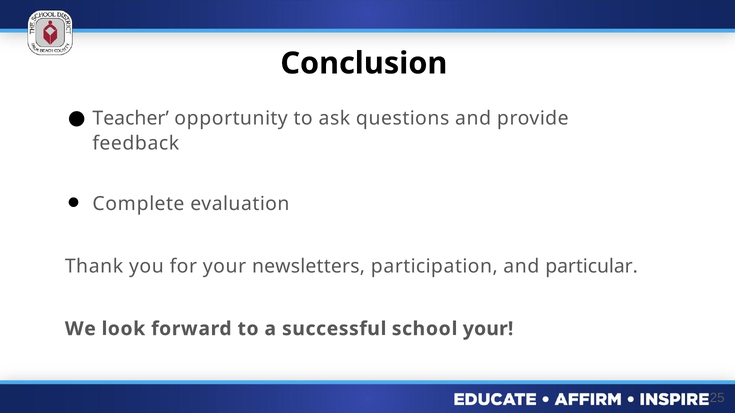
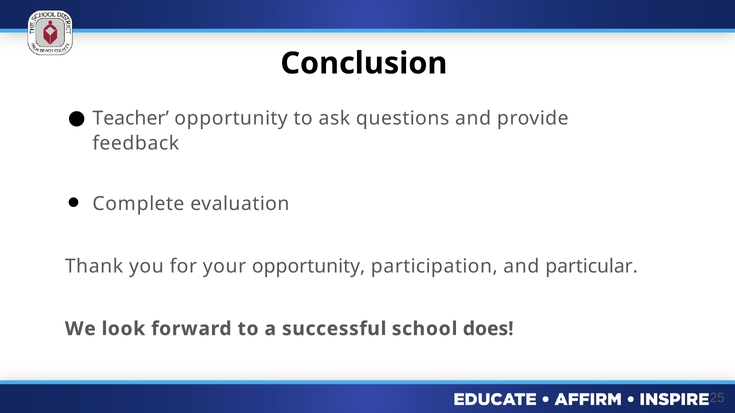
your newsletters: newsletters -> opportunity
school your: your -> does
